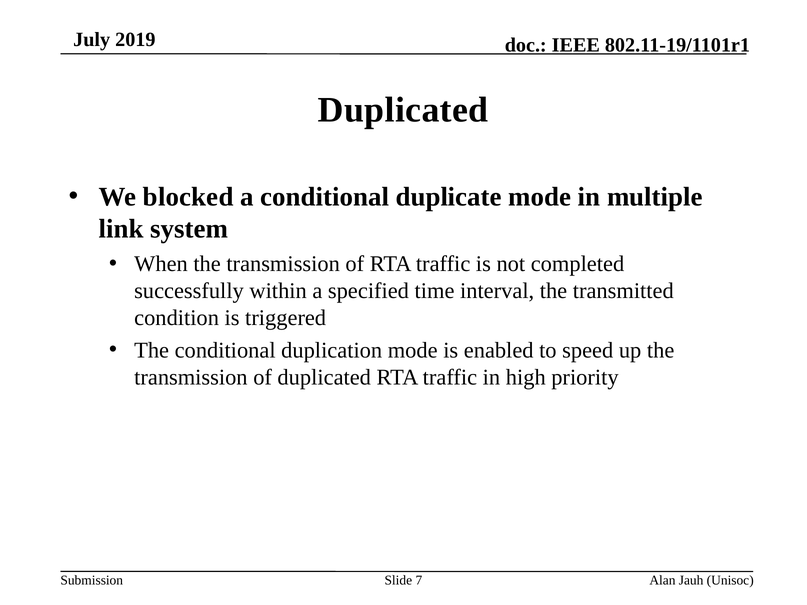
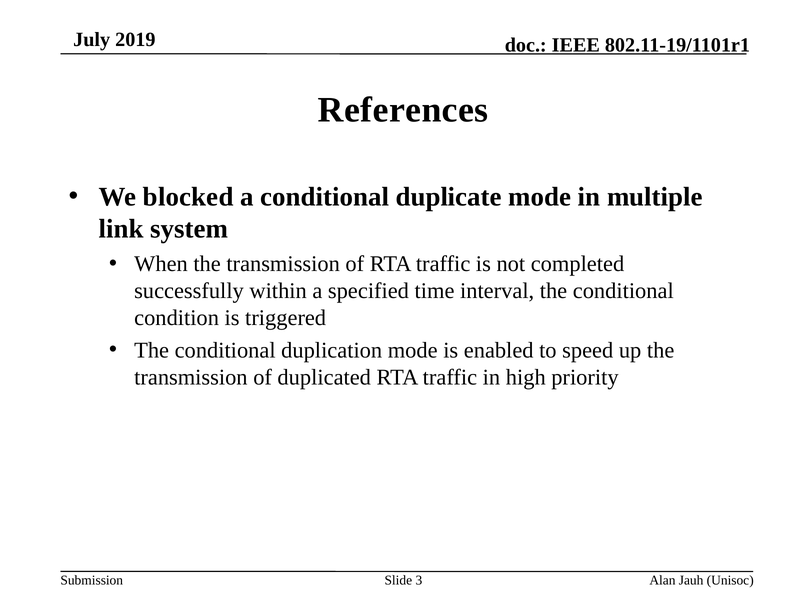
Duplicated at (403, 110): Duplicated -> References
interval the transmitted: transmitted -> conditional
7: 7 -> 3
